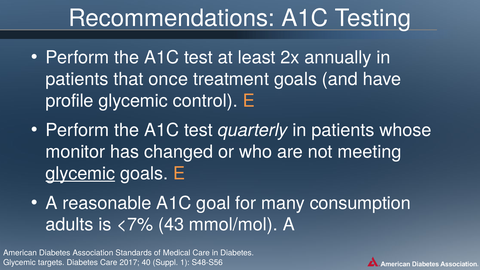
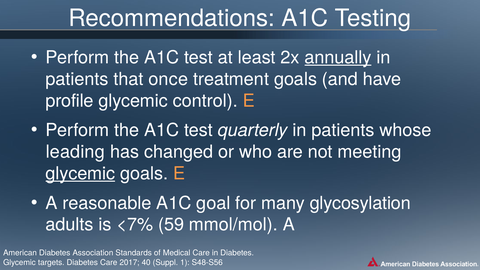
annually underline: none -> present
monitor: monitor -> leading
consumption: consumption -> glycosylation
43: 43 -> 59
